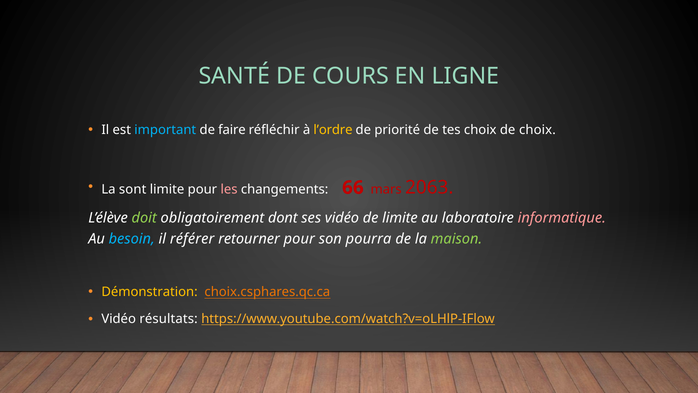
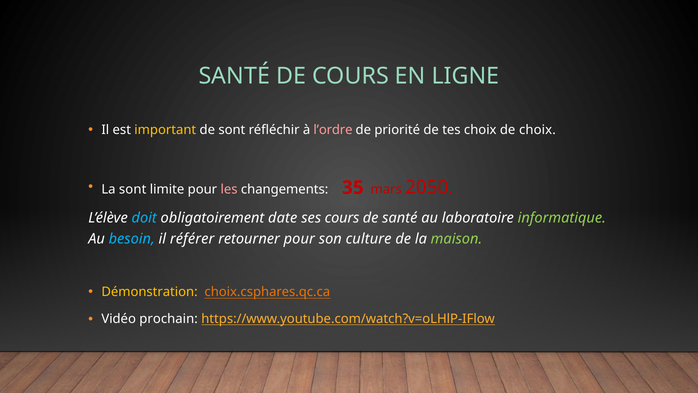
important colour: light blue -> yellow
de faire: faire -> sont
l’ordre colour: yellow -> pink
66: 66 -> 35
2063: 2063 -> 2050
doit colour: light green -> light blue
dont: dont -> date
ses vidéo: vidéo -> cours
de limite: limite -> santé
informatique colour: pink -> light green
pourra: pourra -> culture
résultats: résultats -> prochain
